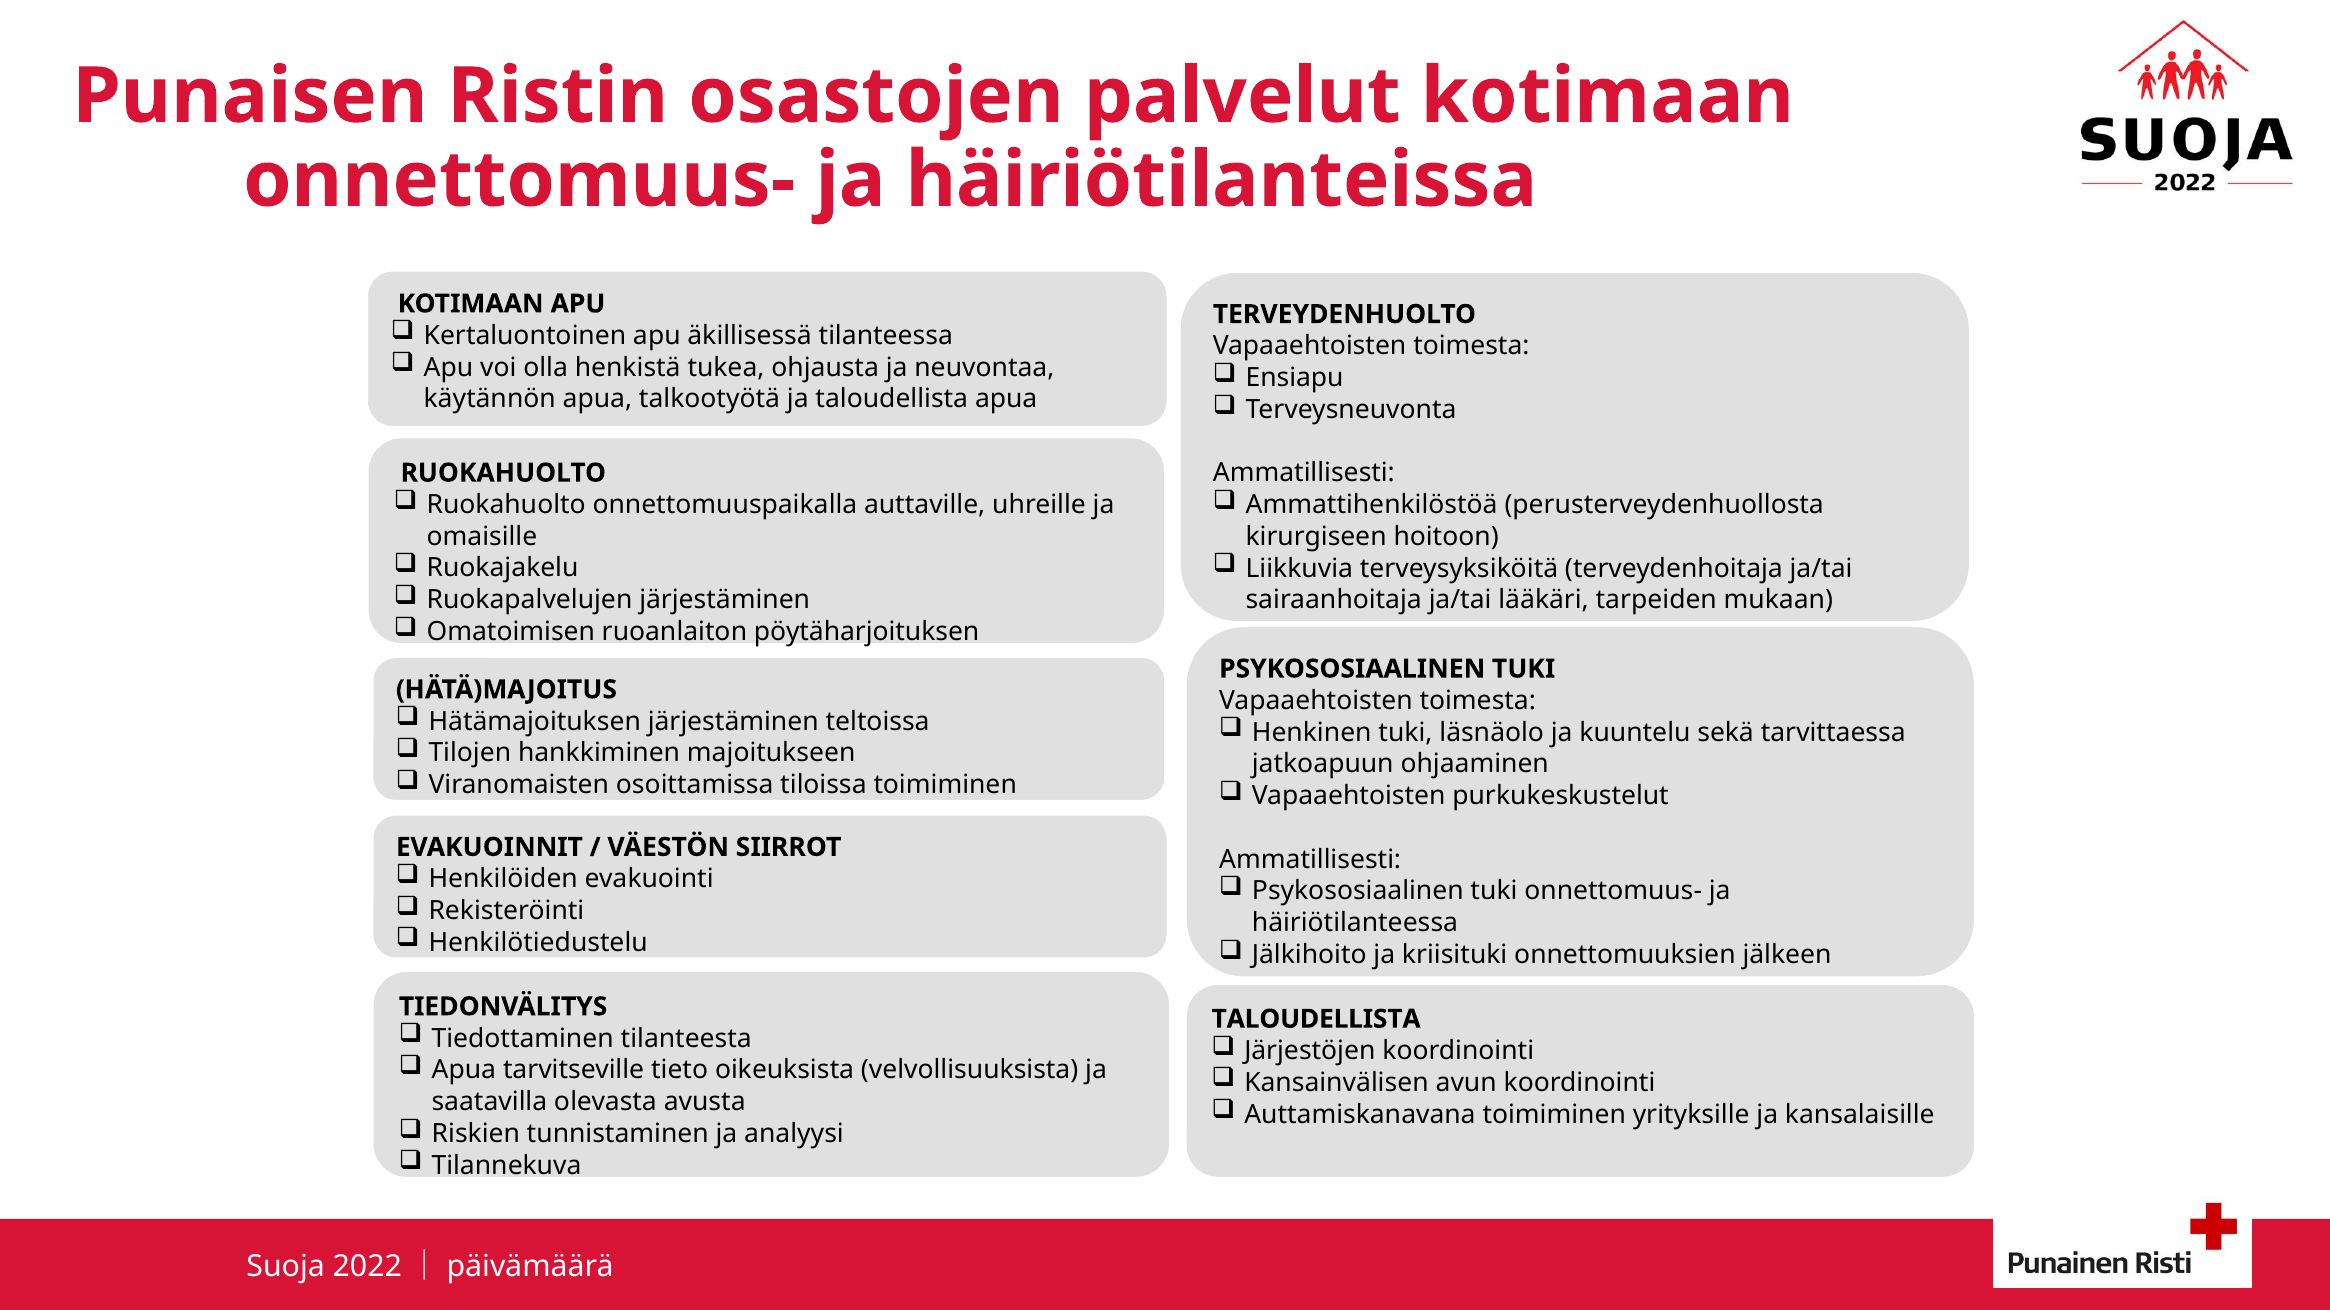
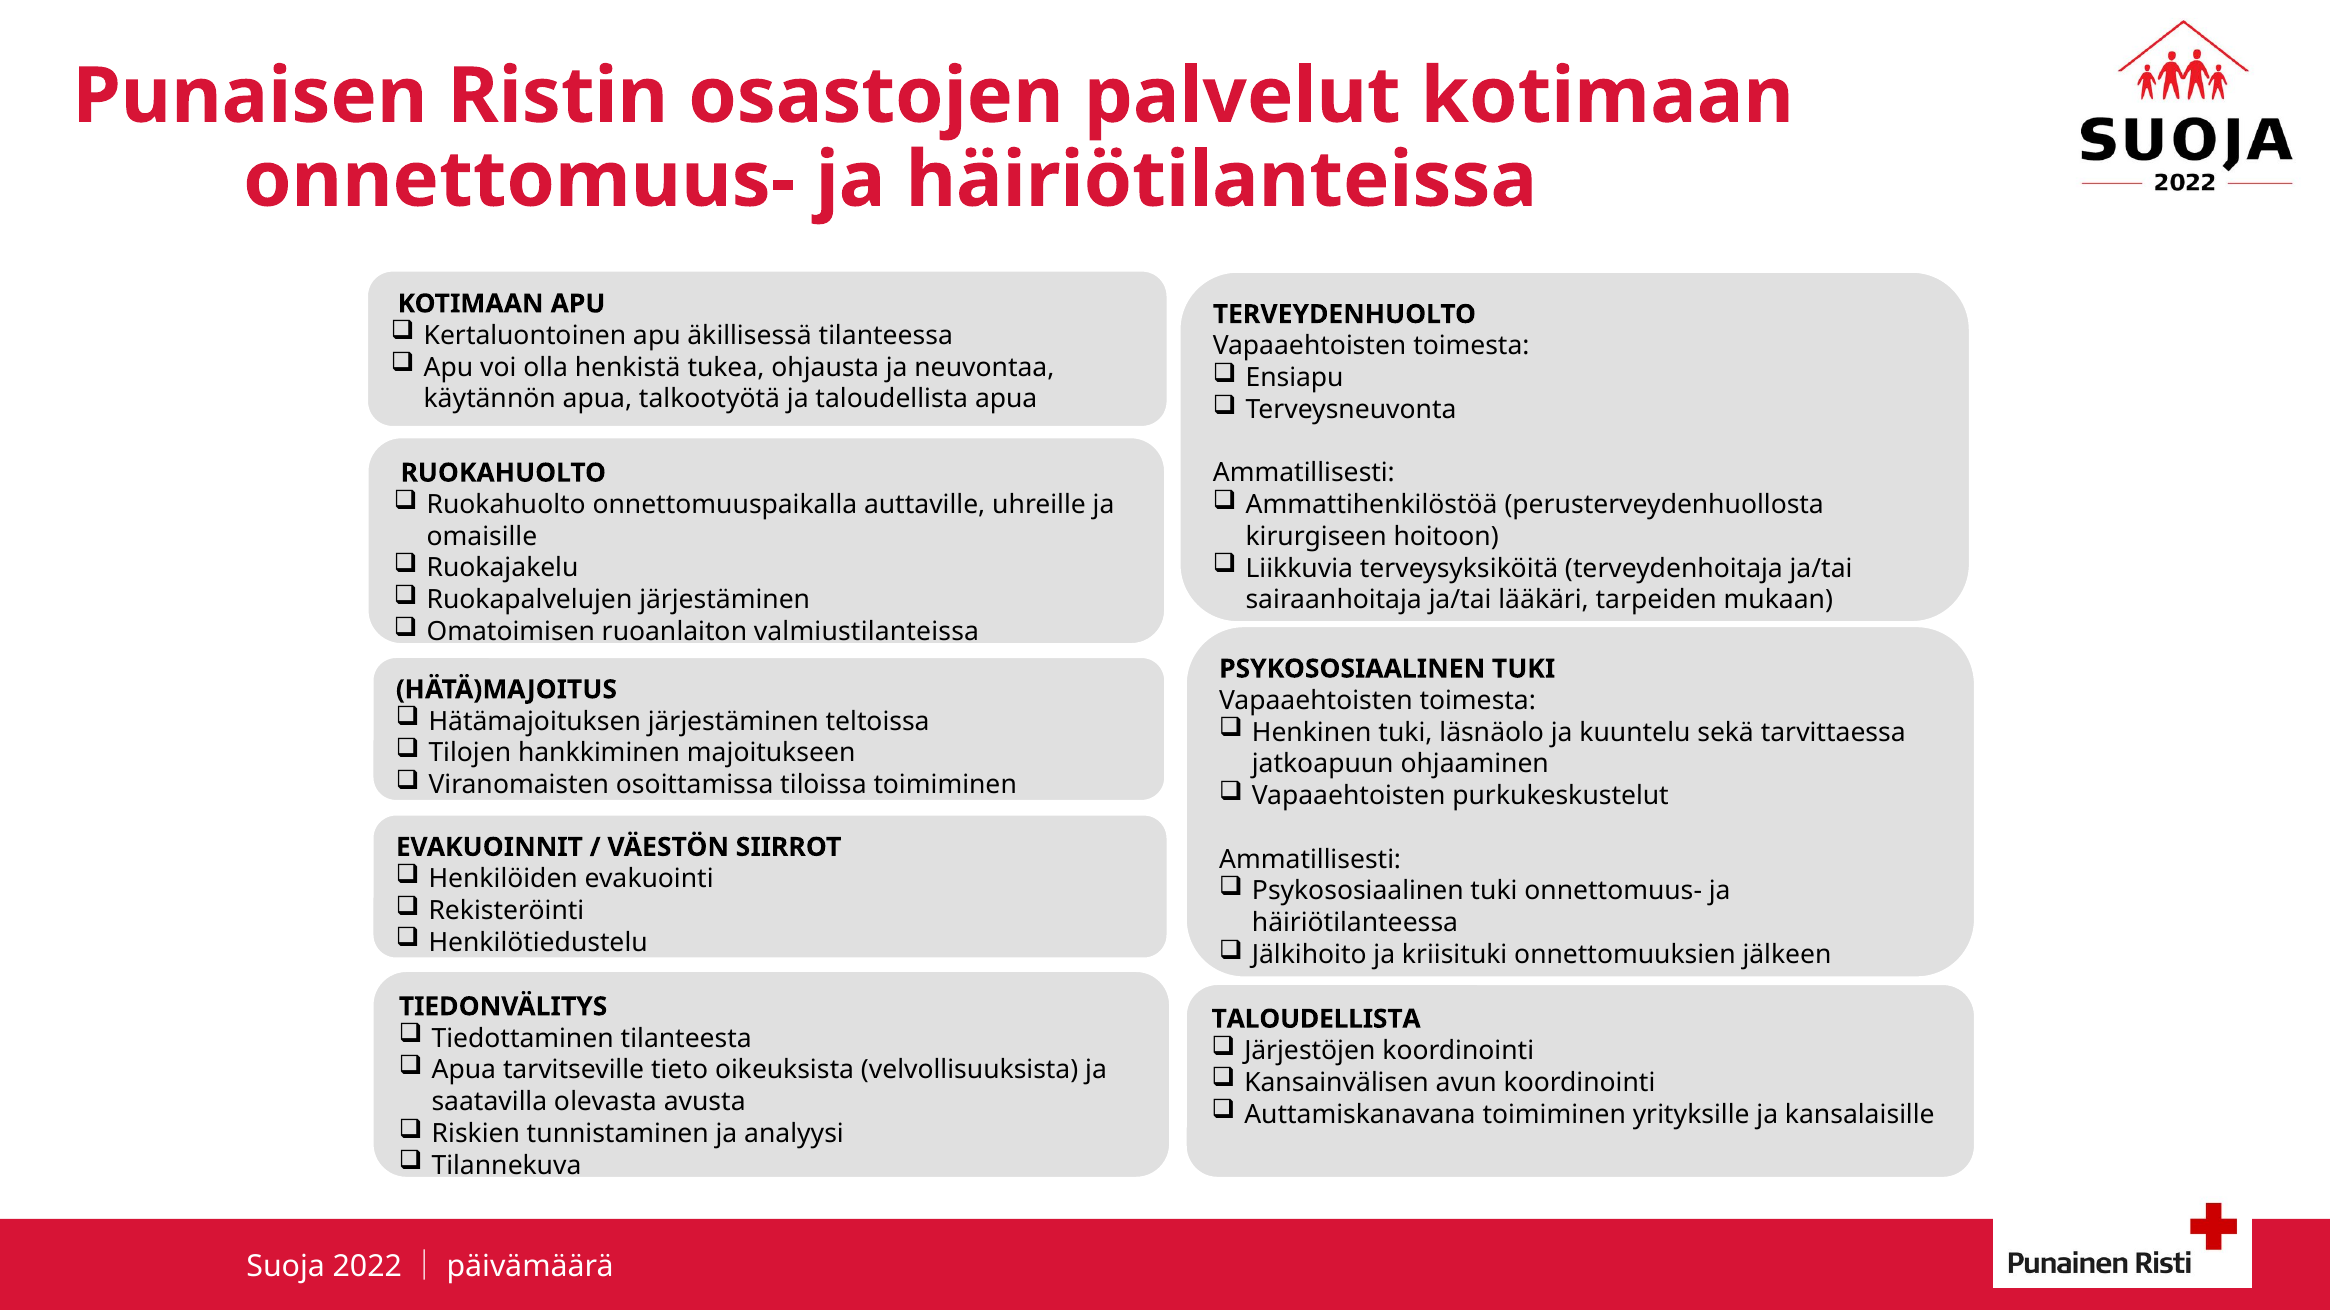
pöytäharjoituksen: pöytäharjoituksen -> valmiustilanteissa
